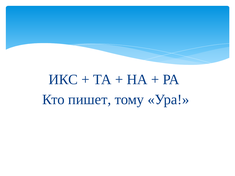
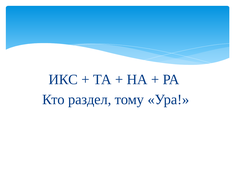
пишет: пишет -> раздел
